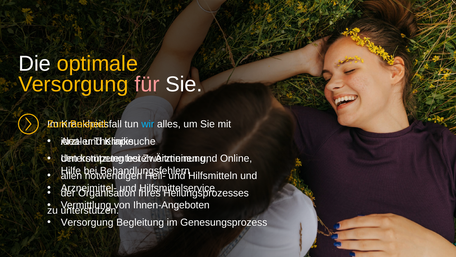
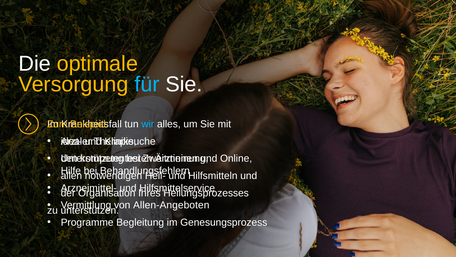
für colour: pink -> light blue
Ihnen-Angeboten: Ihnen-Angeboten -> Allen-Angeboten
Versorgung at (87, 222): Versorgung -> Programme
